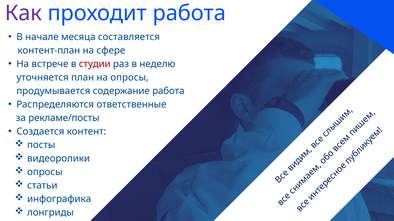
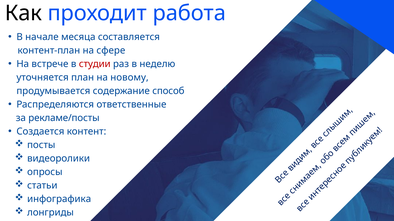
Как colour: purple -> black
на опросы: опросы -> новому
содержание работа: работа -> способ
